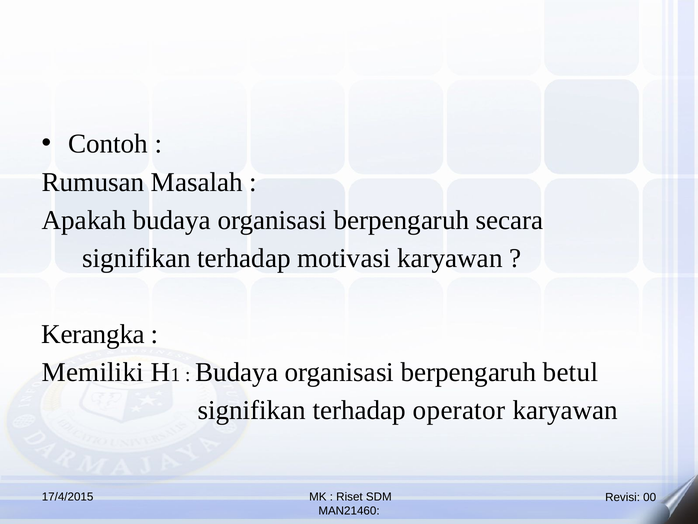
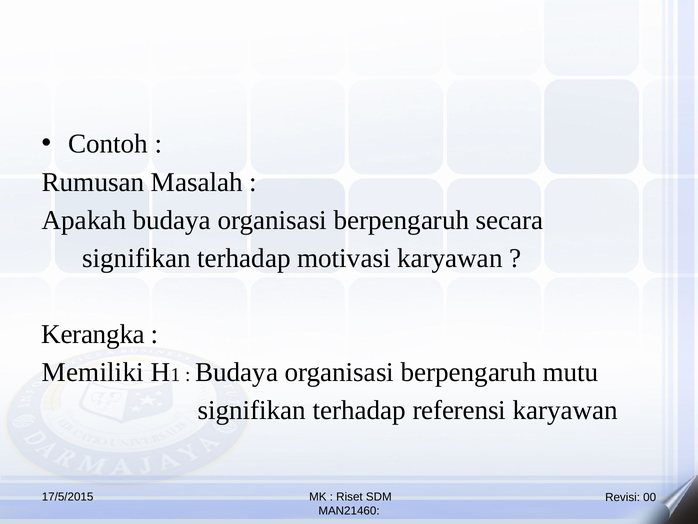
betul: betul -> mutu
operator: operator -> referensi
17/4/2015: 17/4/2015 -> 17/5/2015
